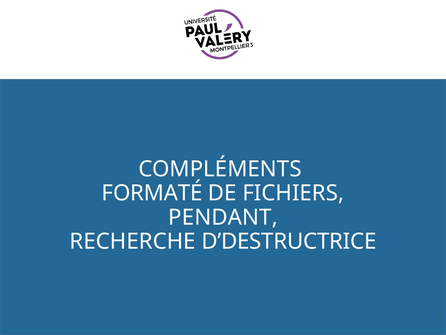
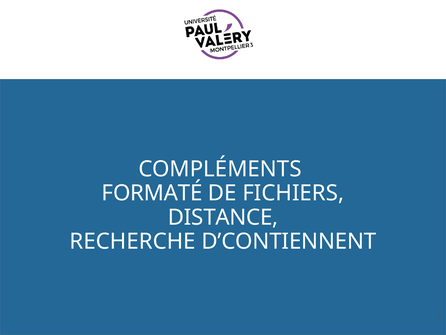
PENDANT: PENDANT -> DISTANCE
D’DESTRUCTRICE: D’DESTRUCTRICE -> D’CONTIENNENT
